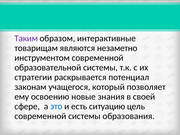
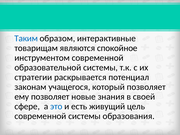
Таким colour: purple -> blue
незаметно: незаметно -> спокойное
ему освоению: освоению -> позволяет
ситуацию: ситуацию -> живущий
